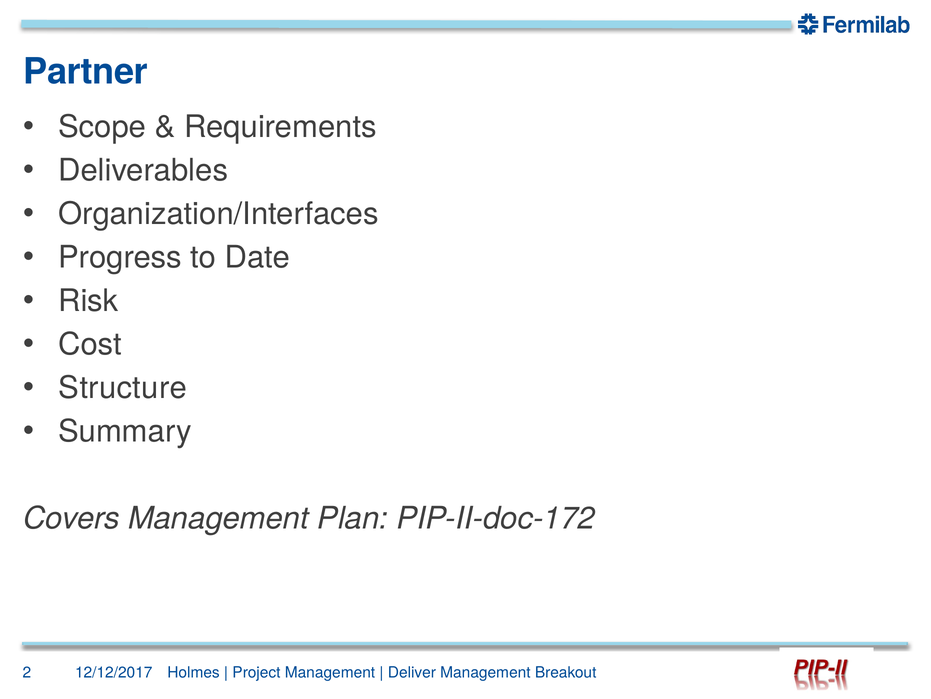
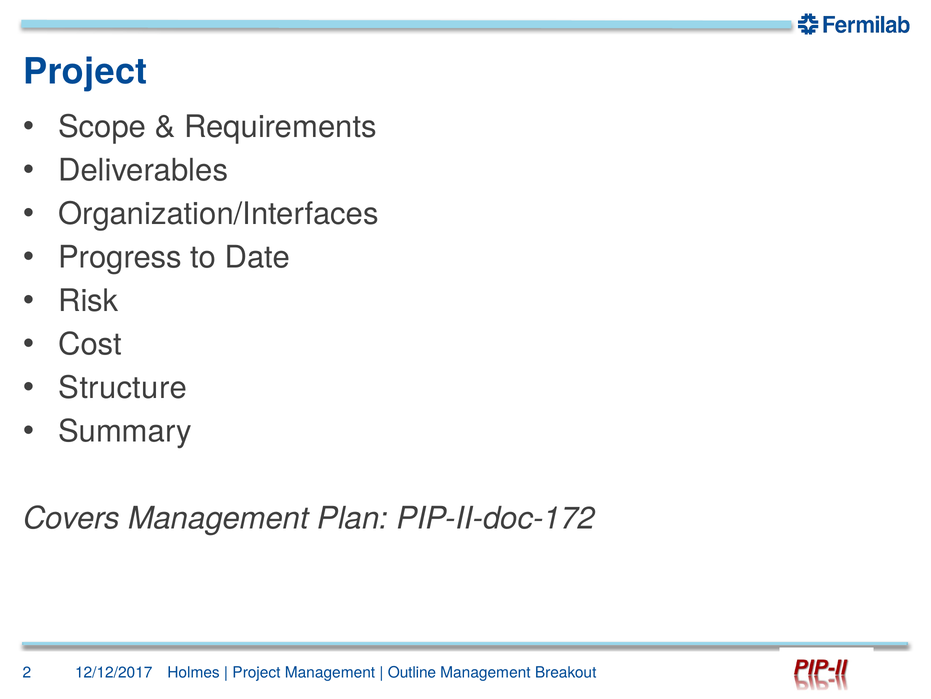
Partner at (86, 72): Partner -> Project
Deliver: Deliver -> Outline
